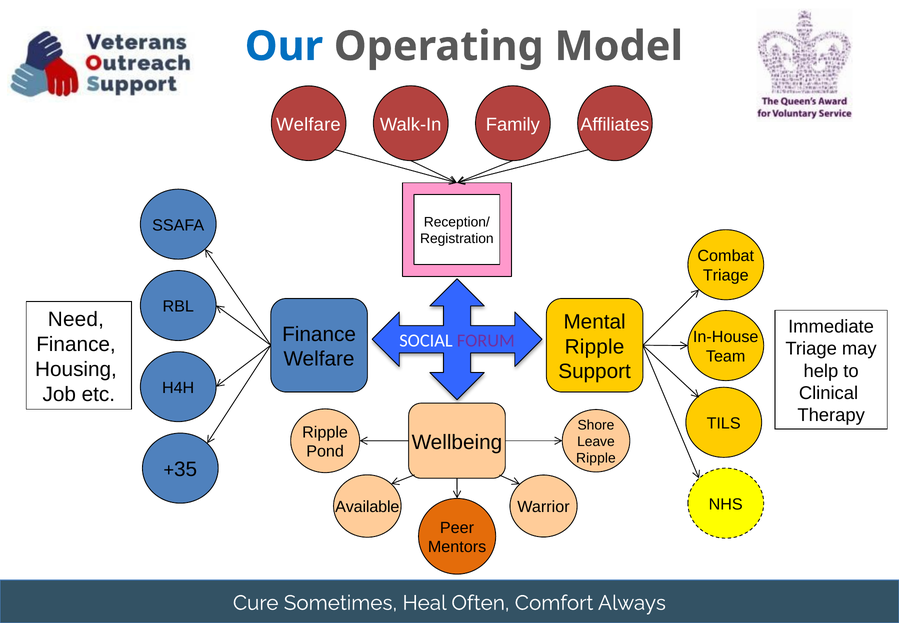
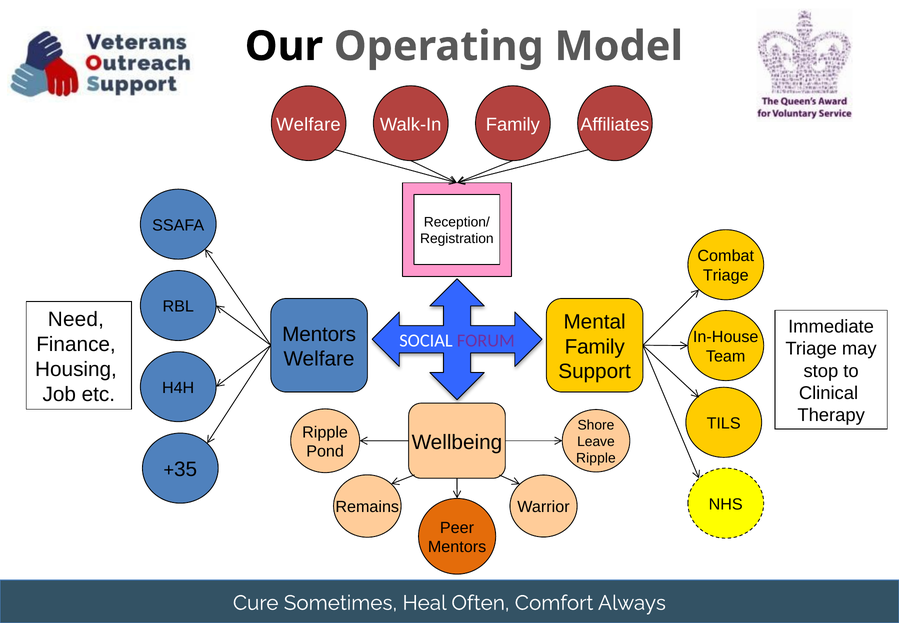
Our colour: blue -> black
Finance at (319, 334): Finance -> Mentors
Ripple at (595, 346): Ripple -> Family
help: help -> stop
Available: Available -> Remains
